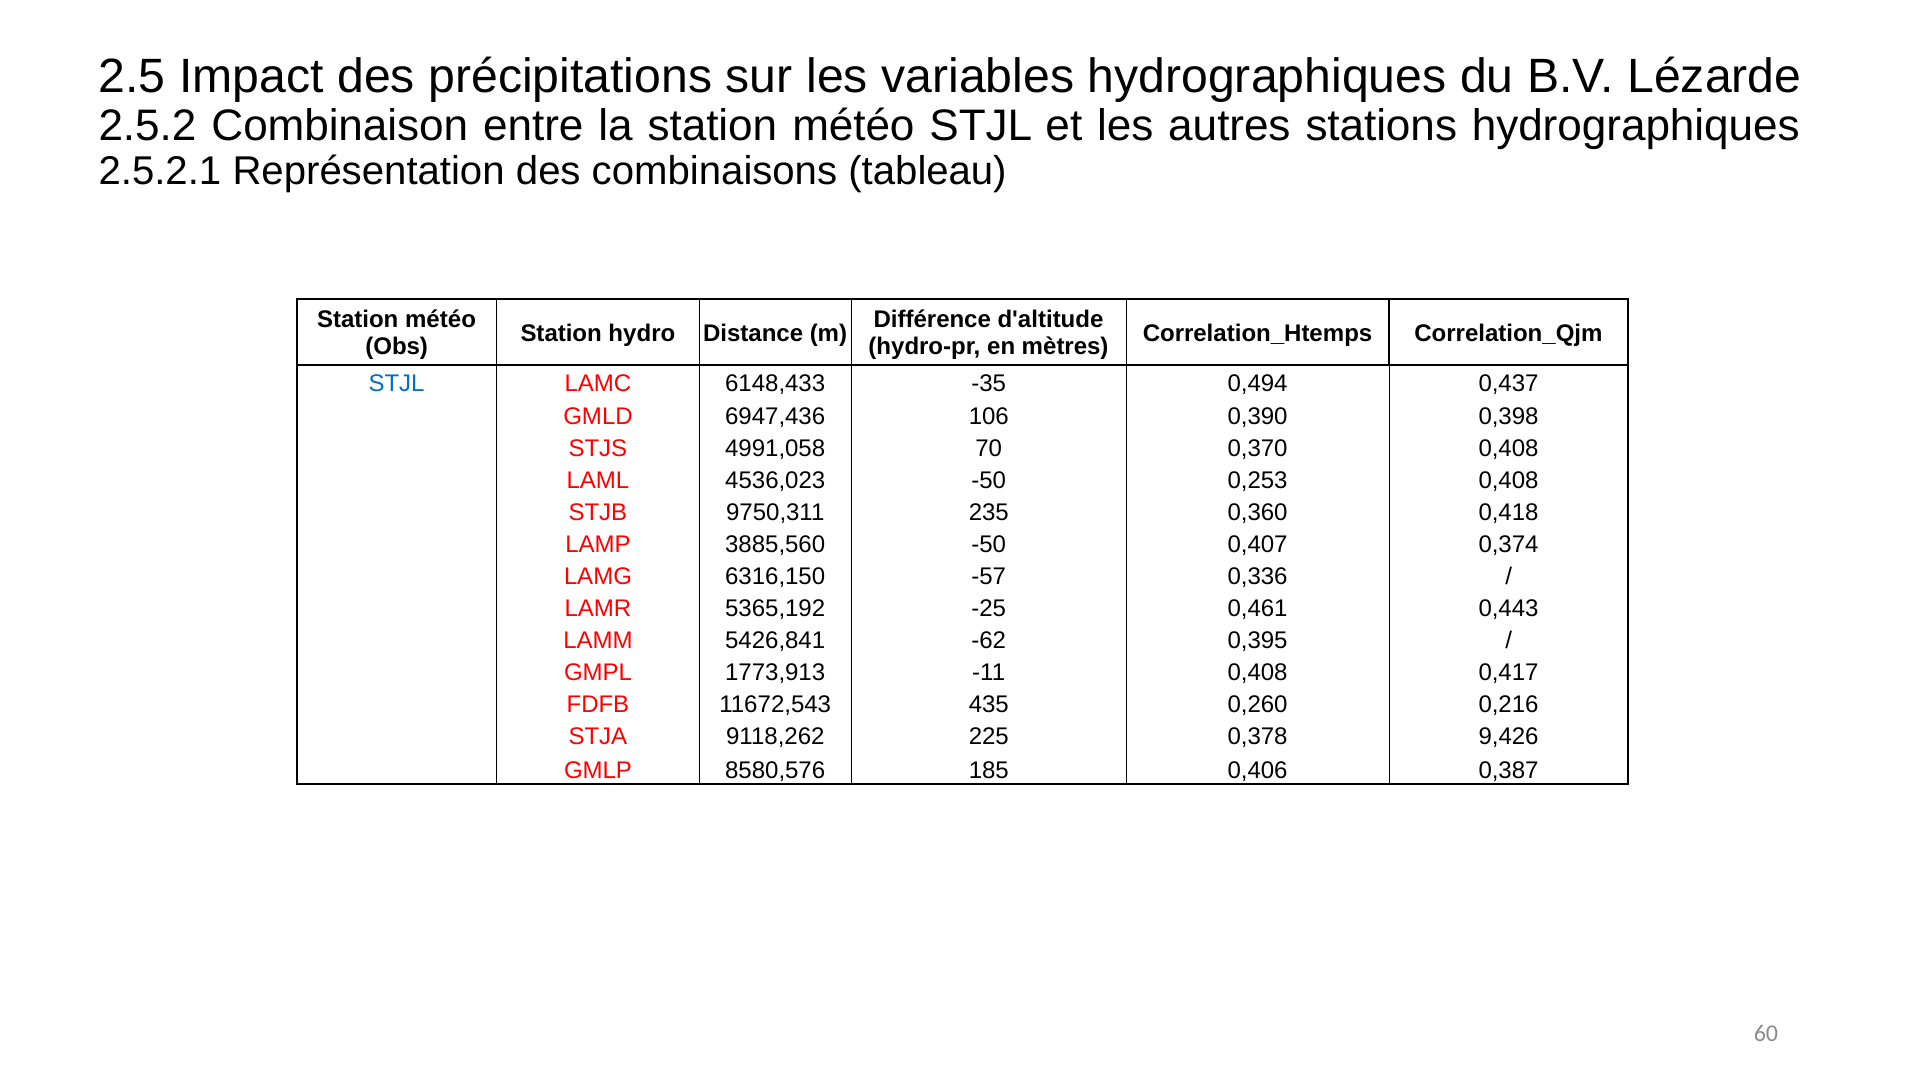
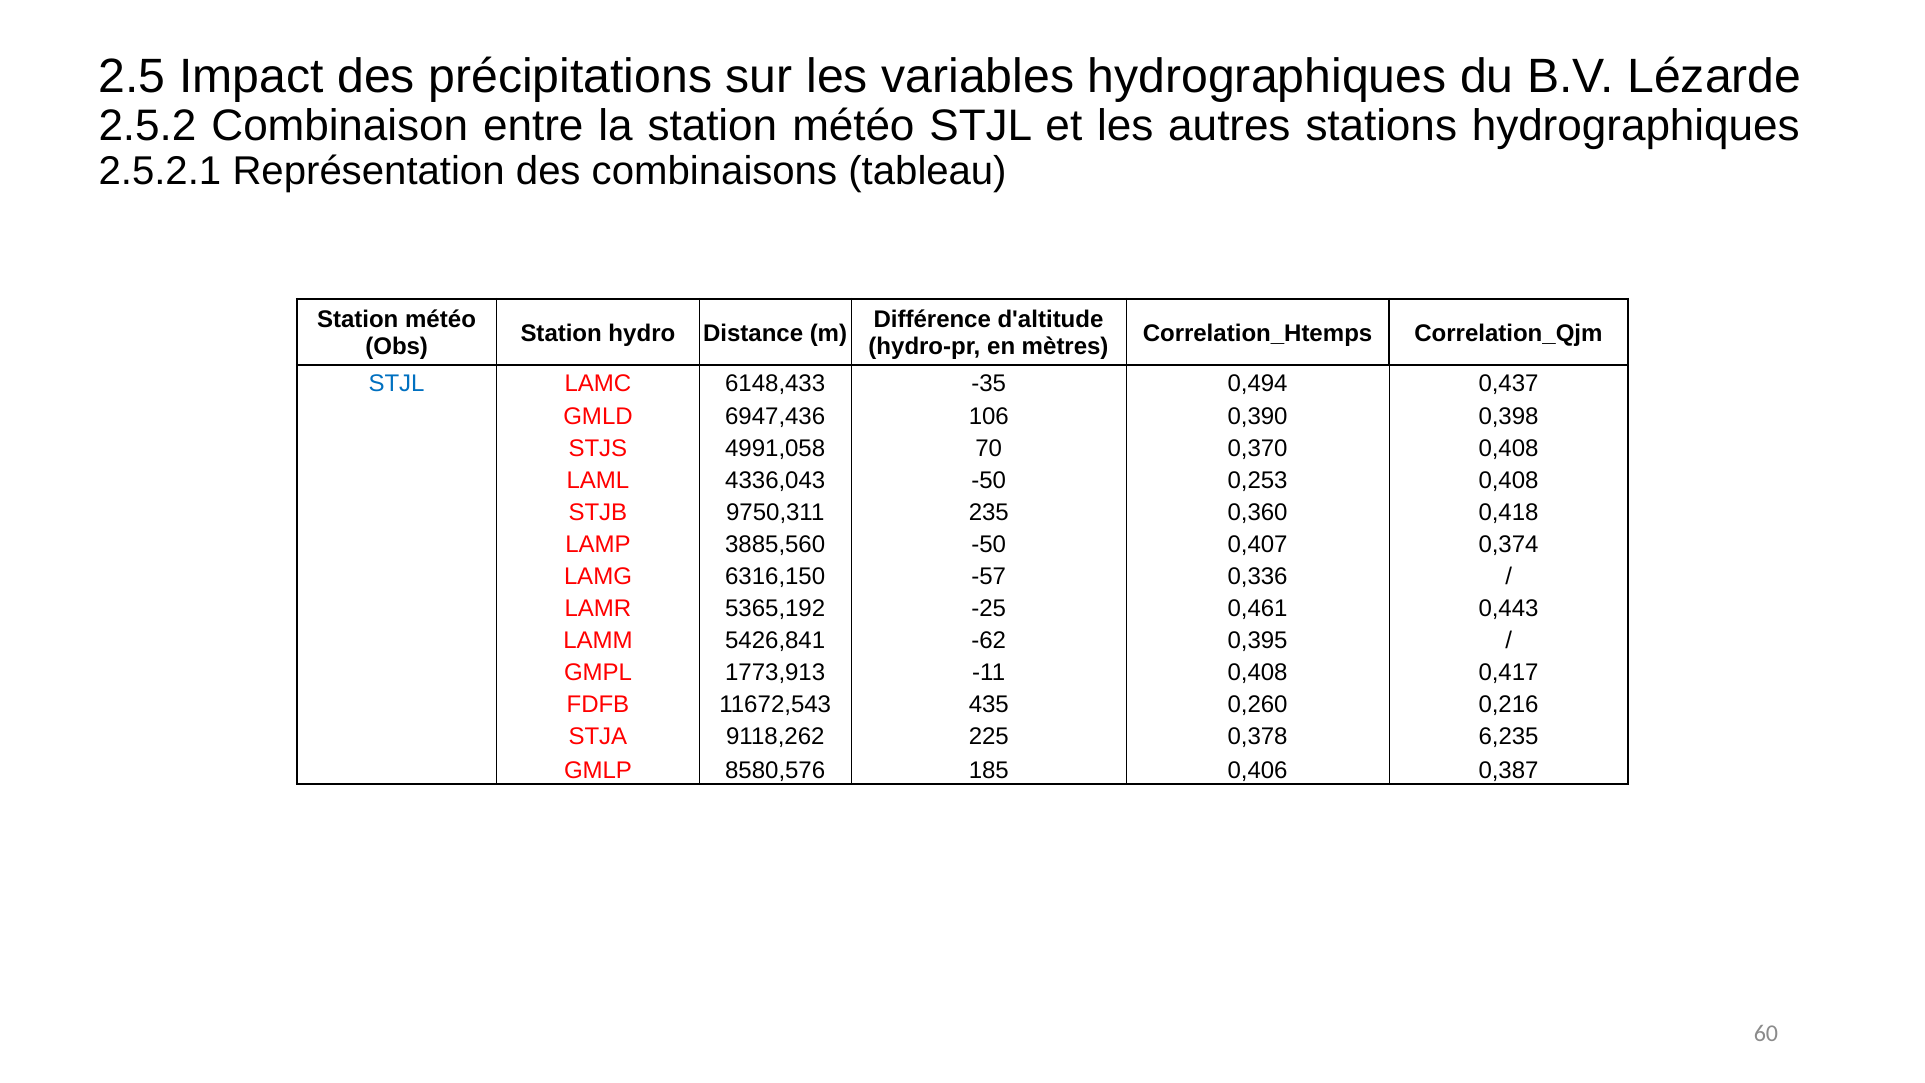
4536,023: 4536,023 -> 4336,043
9,426: 9,426 -> 6,235
